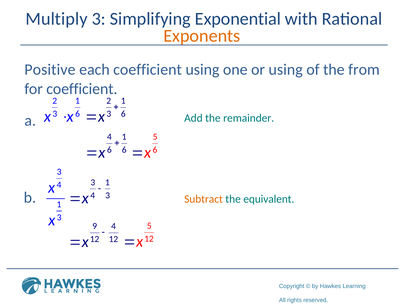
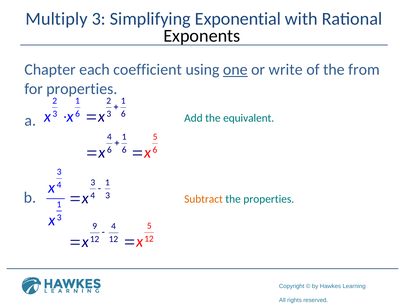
Exponents colour: orange -> black
Positive: Positive -> Chapter
one underline: none -> present
or using: using -> write
for coefficient: coefficient -> properties
remainder: remainder -> equivalent
the equivalent: equivalent -> properties
